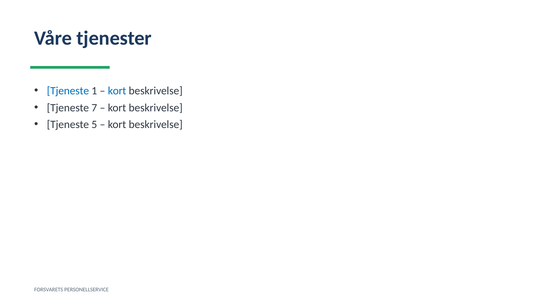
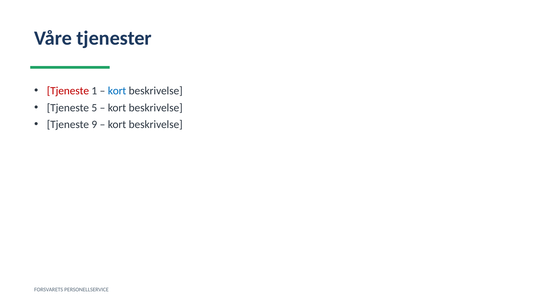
Tjeneste at (68, 91) colour: blue -> red
7: 7 -> 5
5: 5 -> 9
